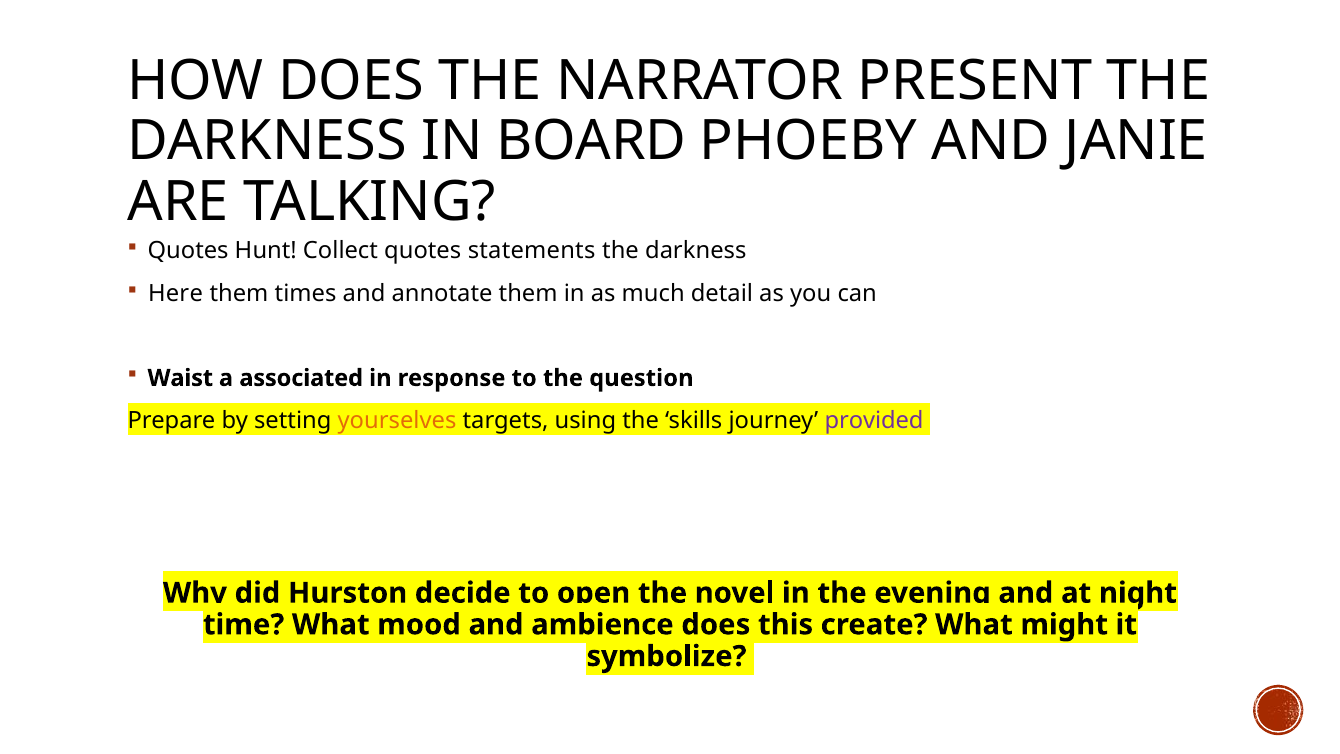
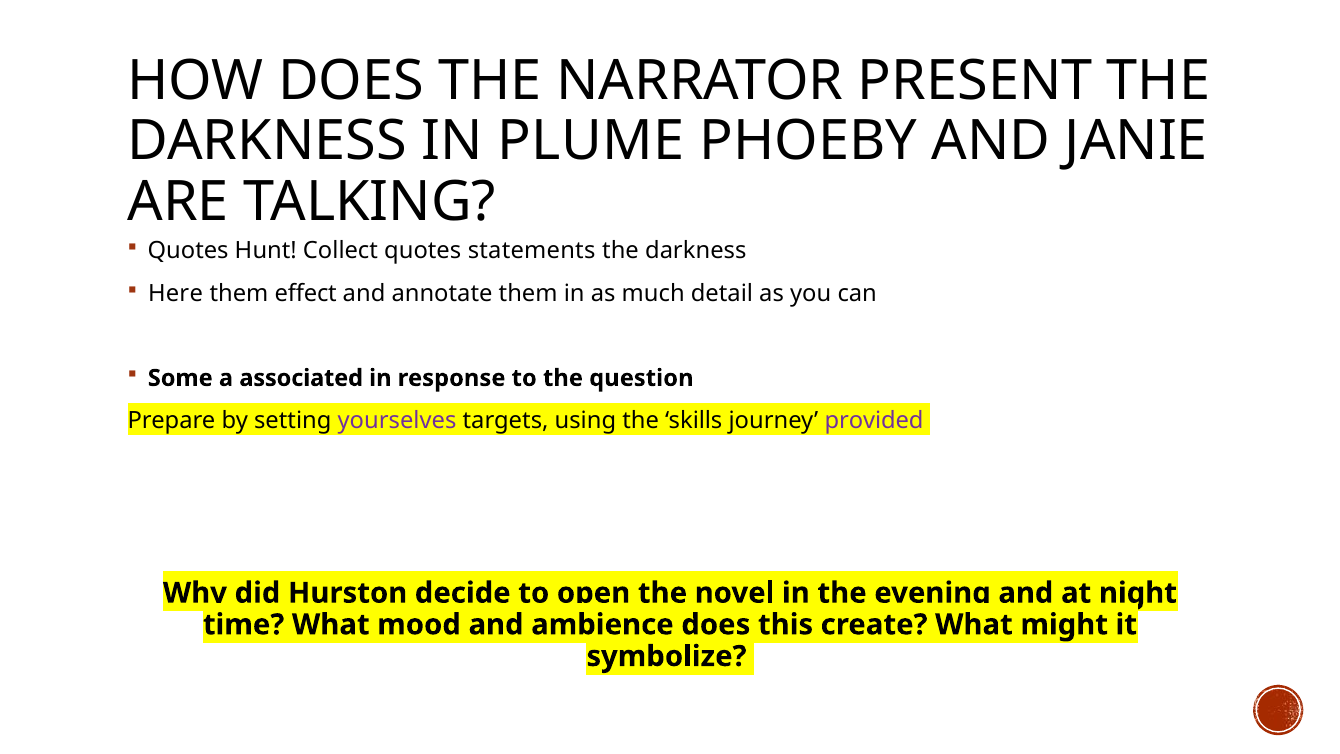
BOARD: BOARD -> PLUME
times: times -> effect
Waist: Waist -> Some
yourselves colour: orange -> purple
